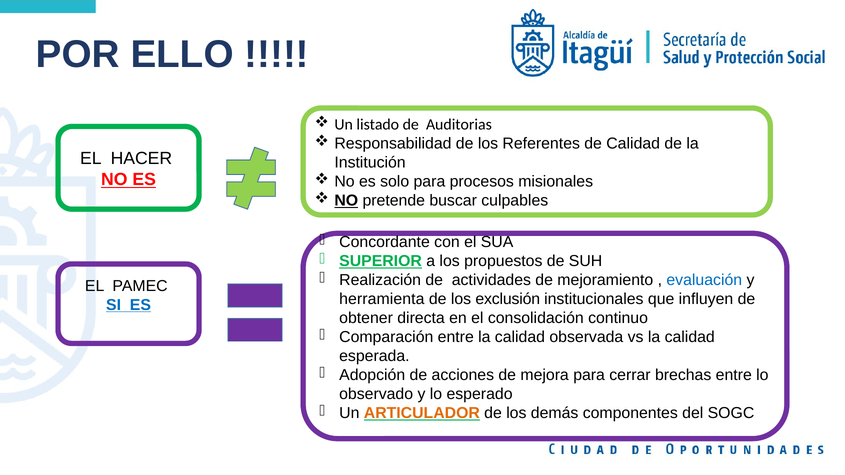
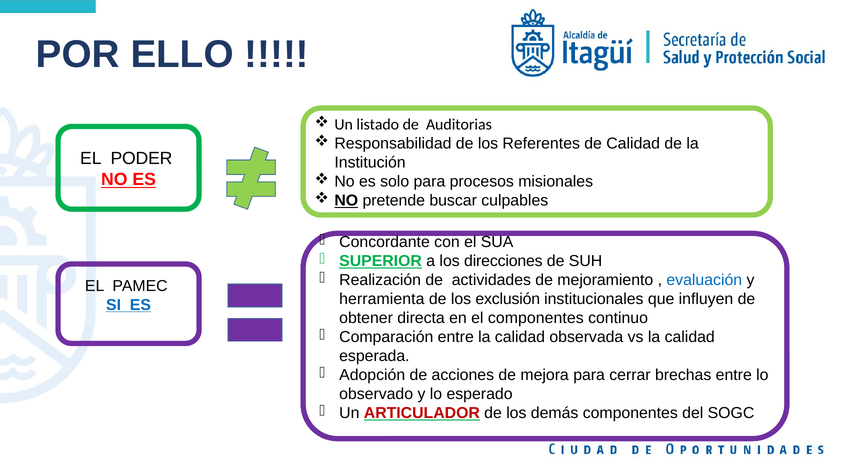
HACER: HACER -> PODER
propuestos: propuestos -> direcciones
el consolidación: consolidación -> componentes
ARTICULADOR colour: orange -> red
